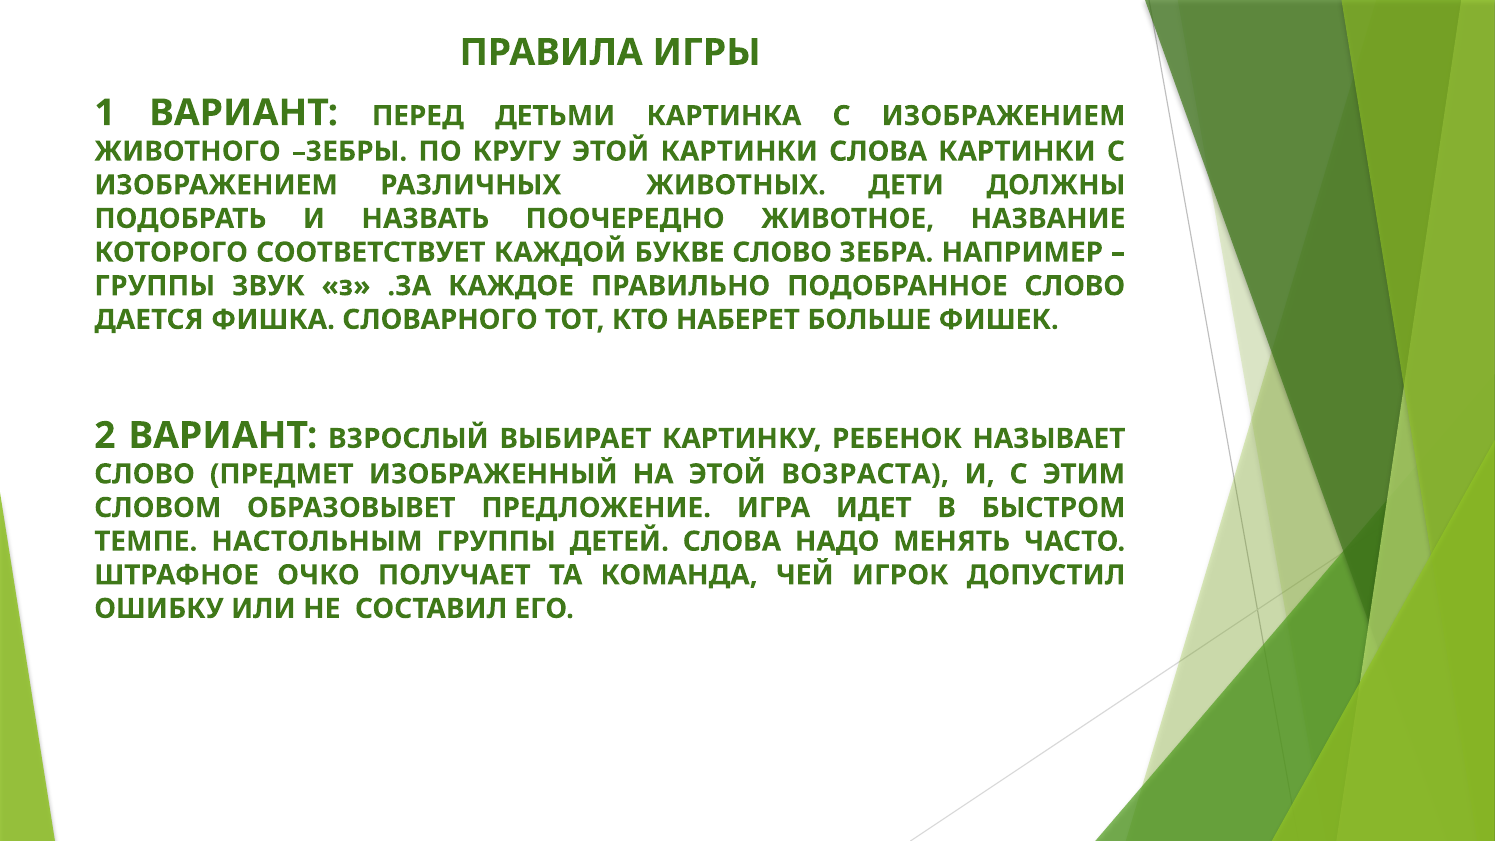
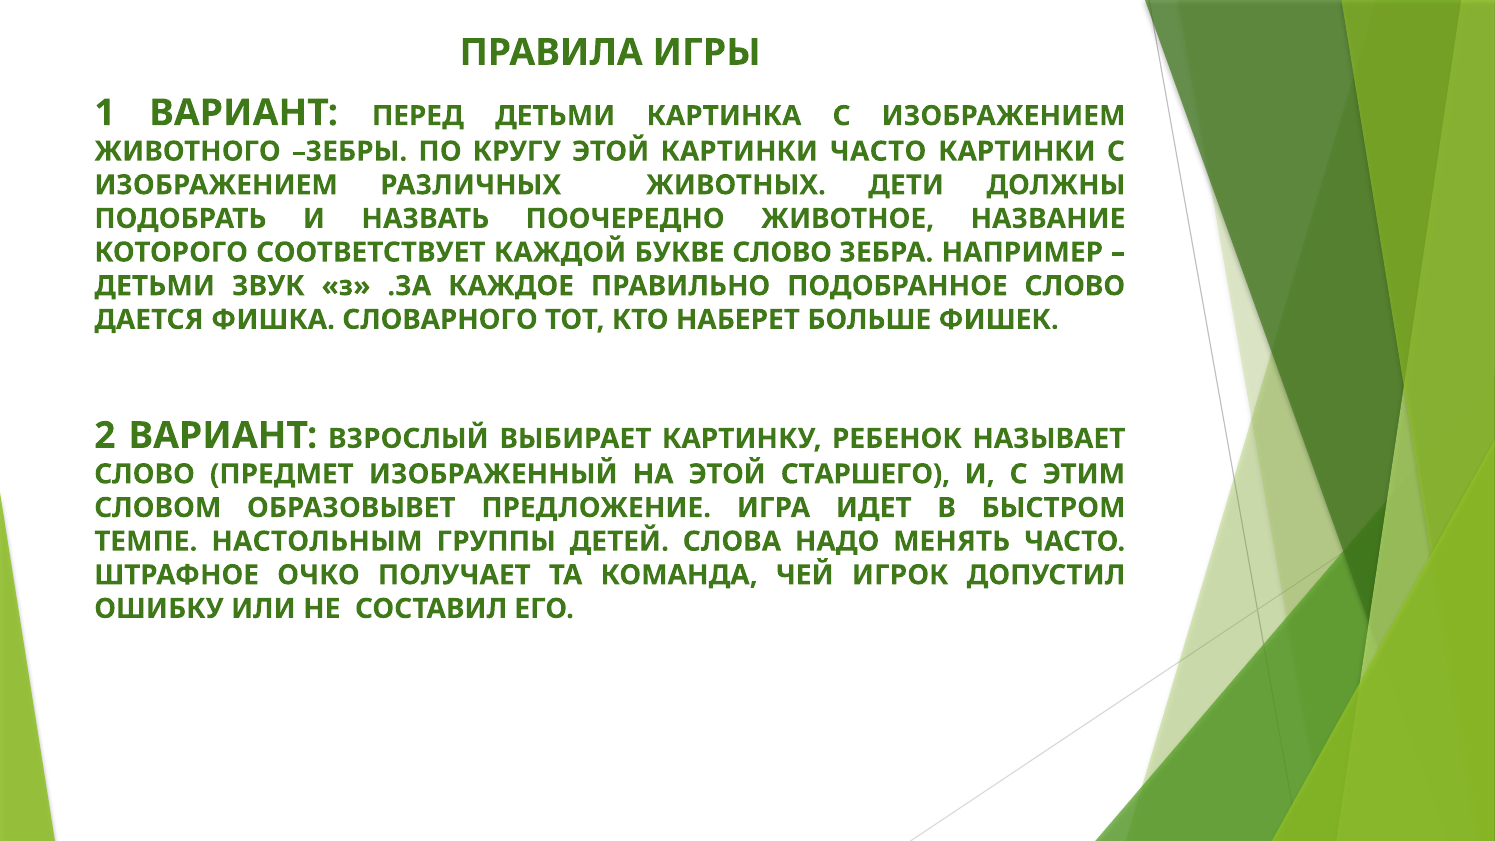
КАРТИНКИ СЛОВА: СЛОВА -> ЧАСТО
ГРУППЫ at (155, 286): ГРУППЫ -> ДЕТЬМИ
ВОЗРАСТА: ВОЗРАСТА -> СТАРШЕГО
